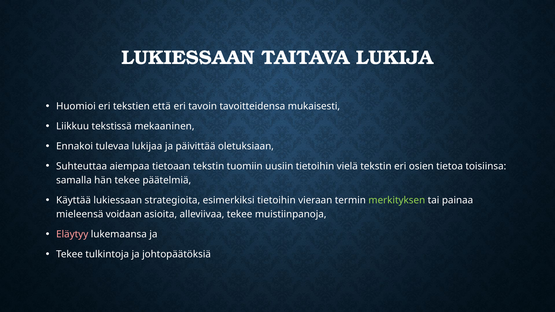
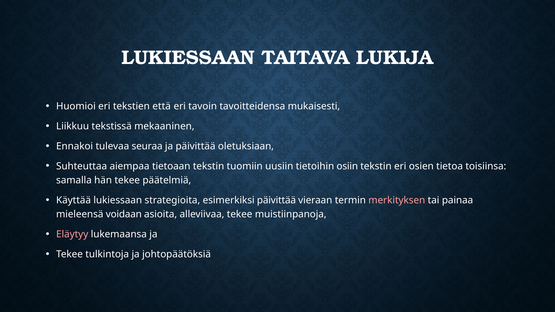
lukijaa: lukijaa -> seuraa
vielä: vielä -> osiin
esimerkiksi tietoihin: tietoihin -> päivittää
merkityksen colour: light green -> pink
